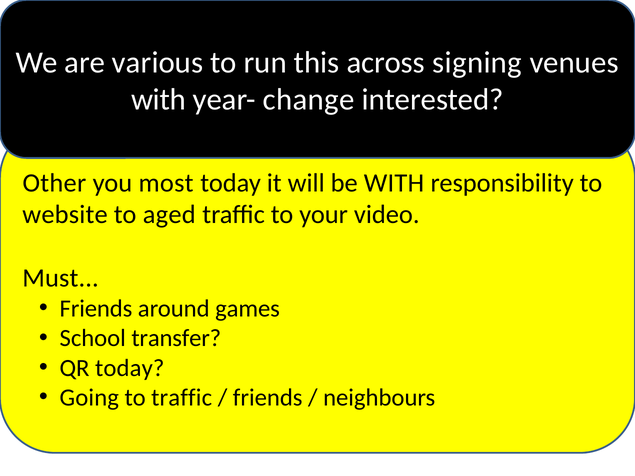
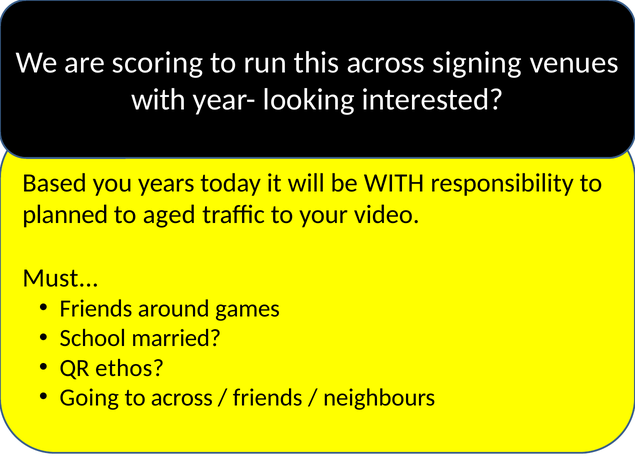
various: various -> scoring
change: change -> looking
Other: Other -> Based
most: most -> years
website: website -> planned
transfer: transfer -> married
QR today: today -> ethos
to traffic: traffic -> across
